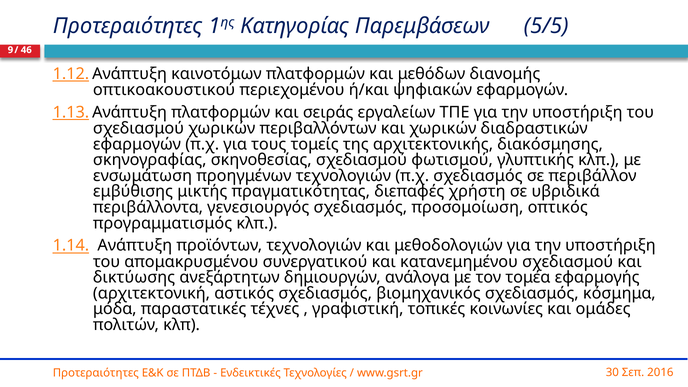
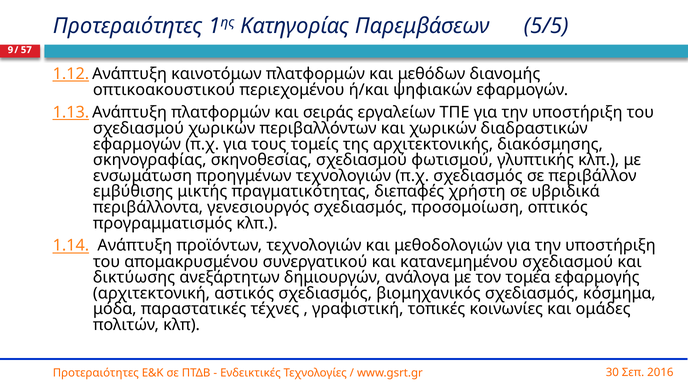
46: 46 -> 57
